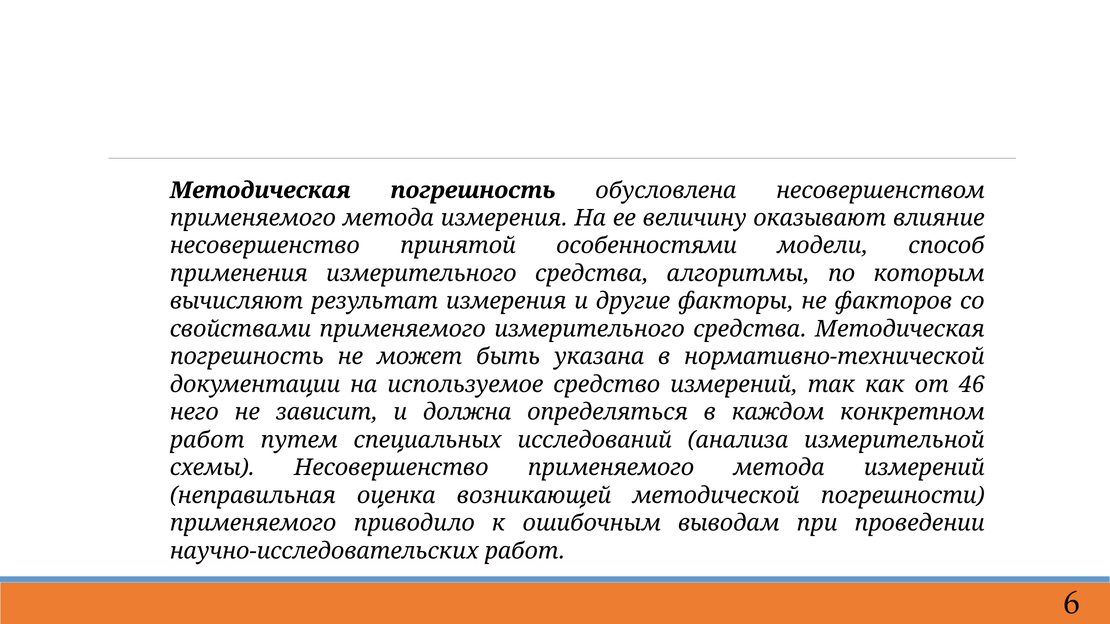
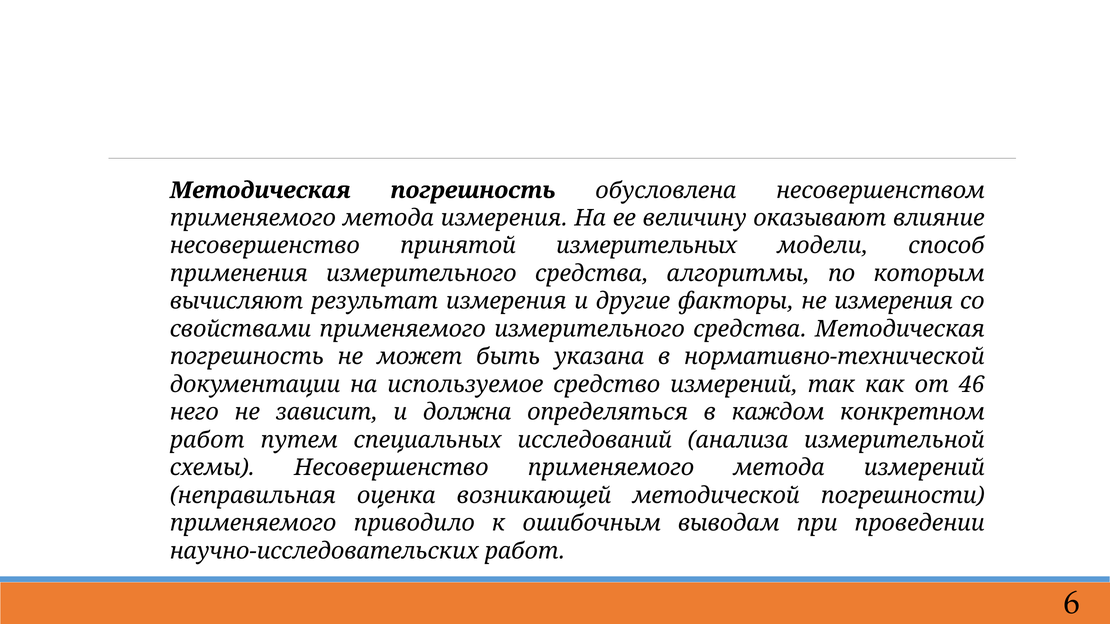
особенностями: особенностями -> измерительных
не факторов: факторов -> измерения
